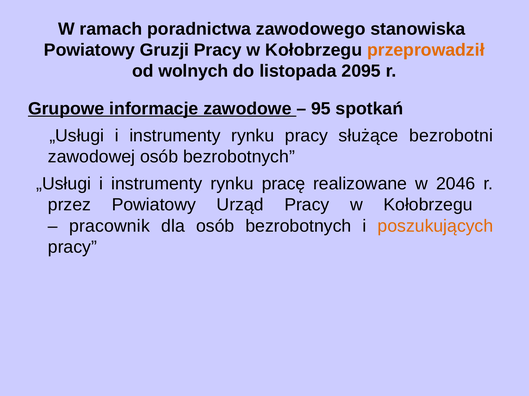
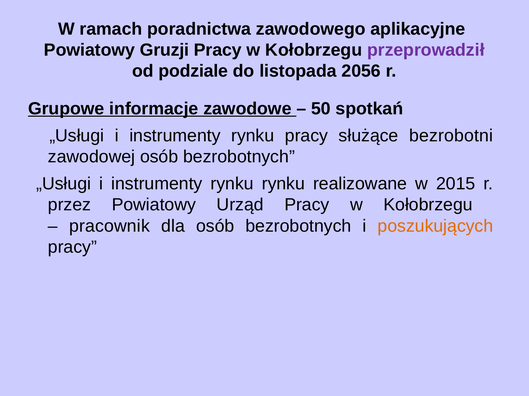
stanowiska: stanowiska -> aplikacyjne
przeprowadził colour: orange -> purple
wolnych: wolnych -> podziale
2095: 2095 -> 2056
95: 95 -> 50
rynku pracę: pracę -> rynku
2046: 2046 -> 2015
